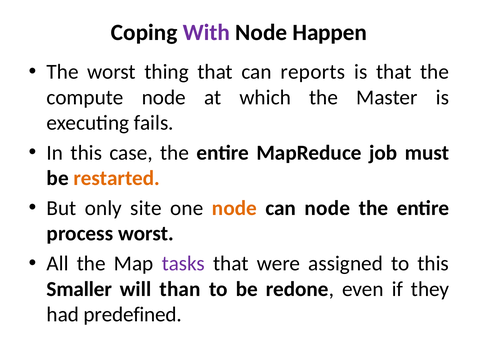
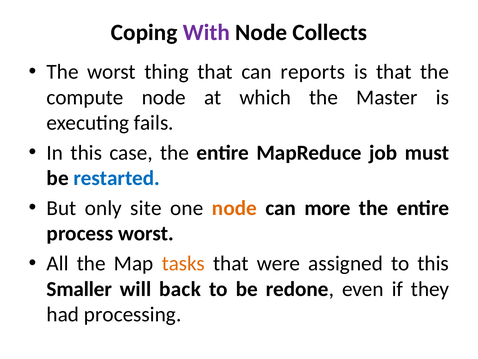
Happen: Happen -> Collects
restarted colour: orange -> blue
can node: node -> more
tasks colour: purple -> orange
than: than -> back
predefined: predefined -> processing
